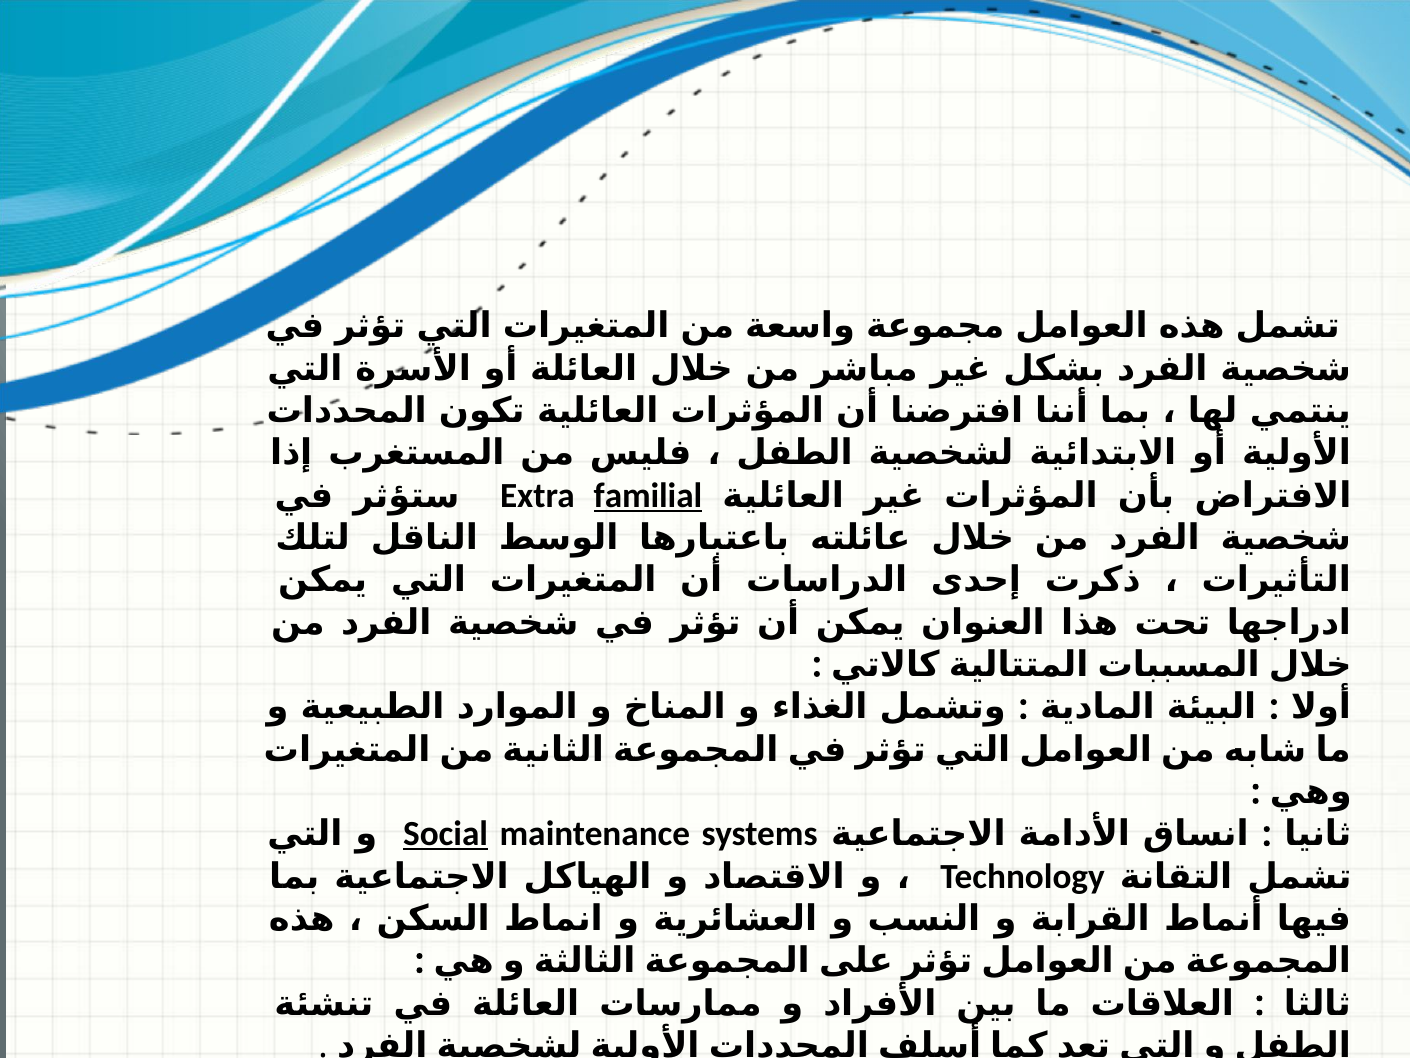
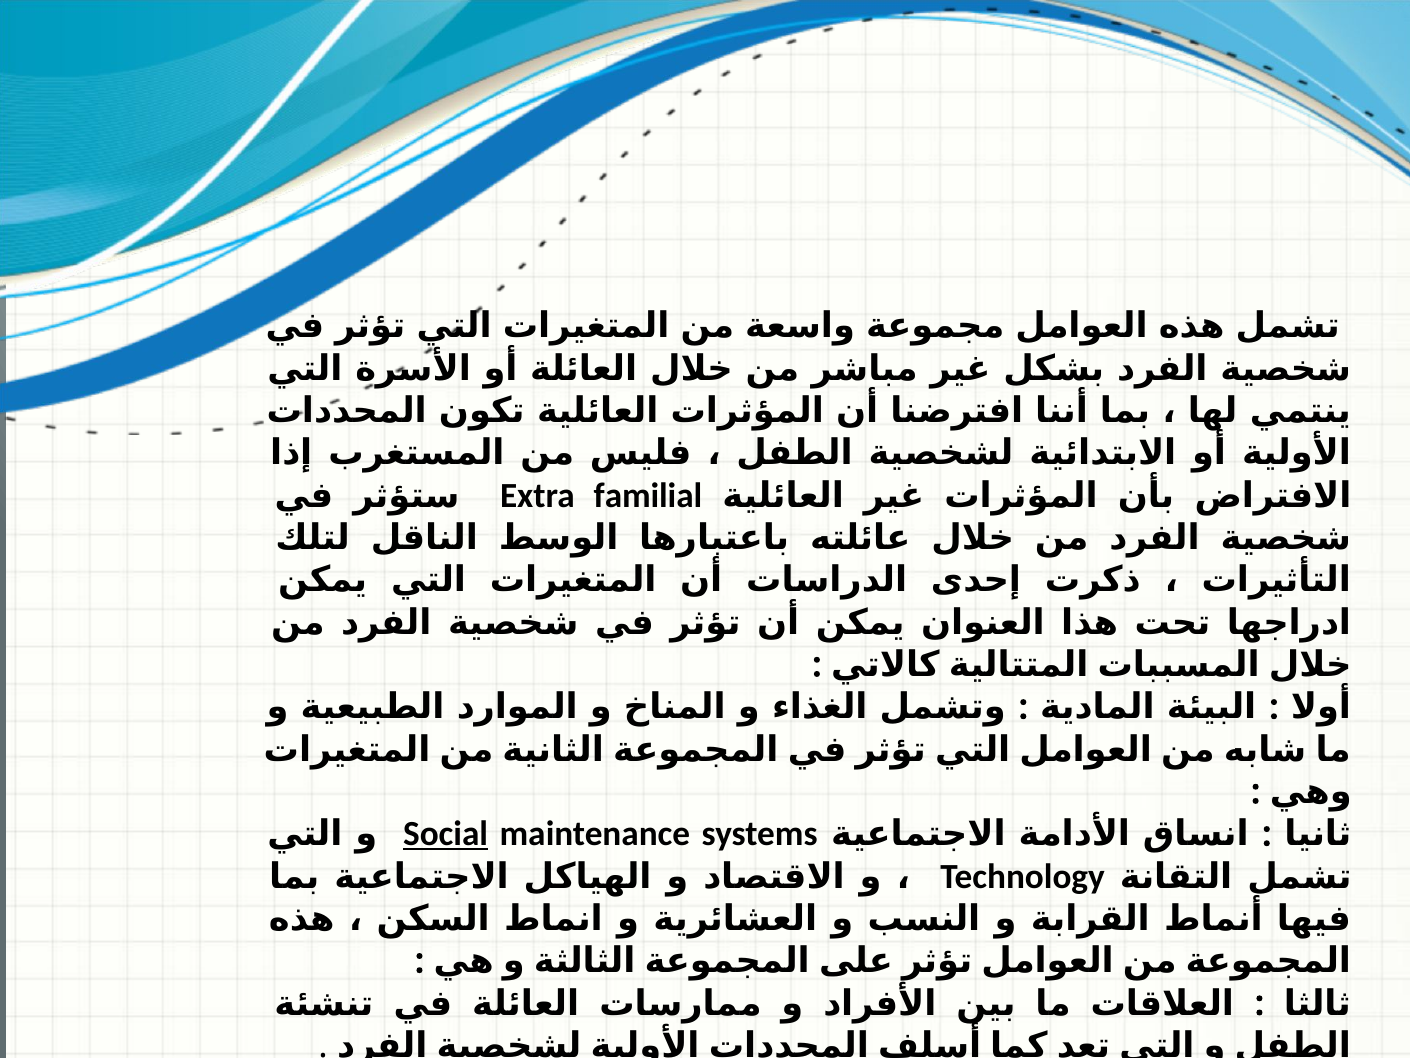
familial underline: present -> none
